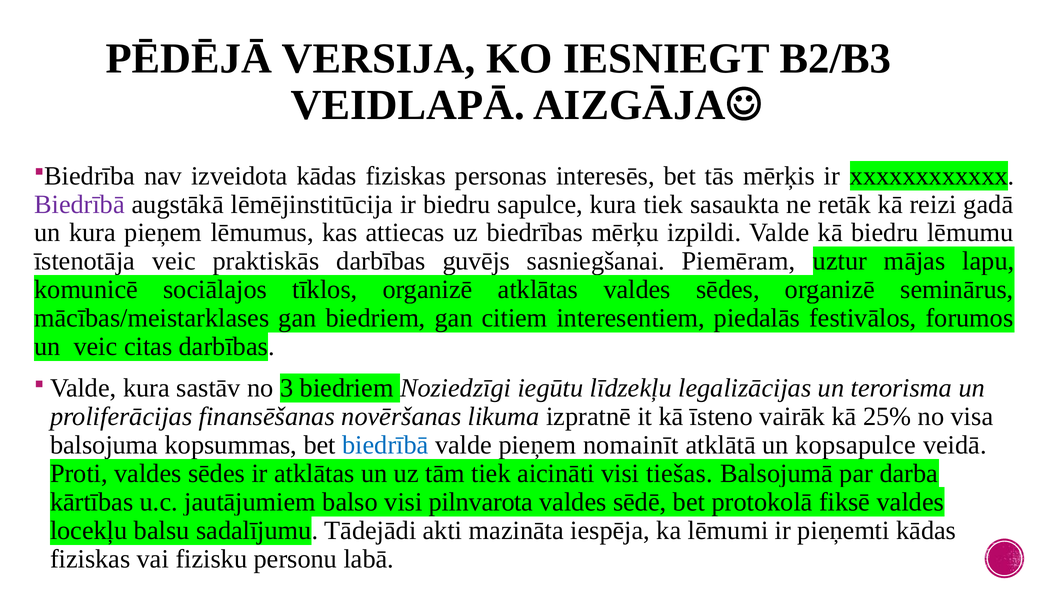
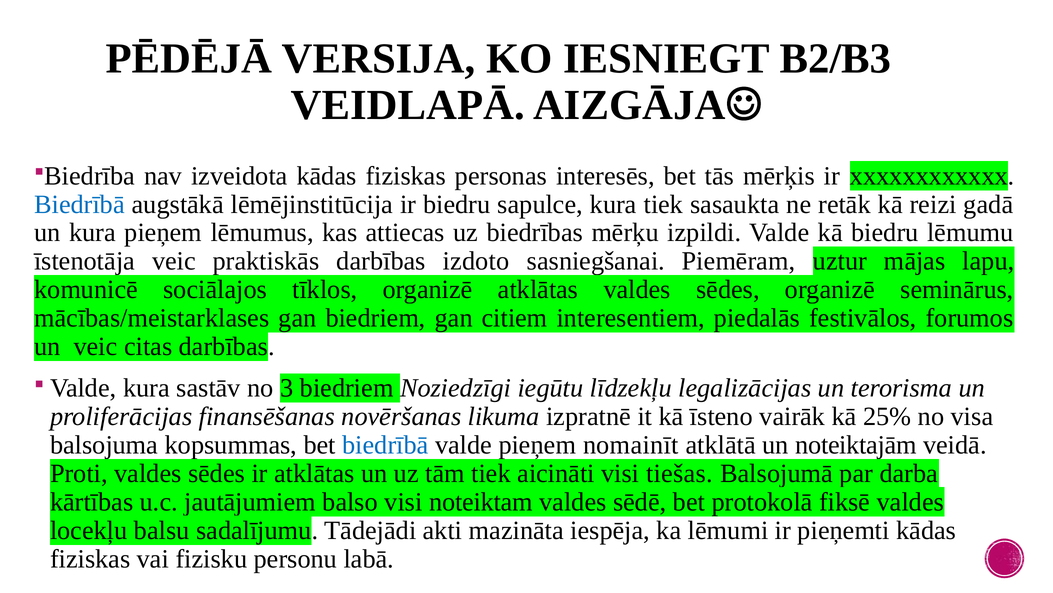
Biedrībā at (79, 204) colour: purple -> blue
guvējs: guvējs -> izdoto
kopsapulce: kopsapulce -> noteiktajām
pilnvarota: pilnvarota -> noteiktam
